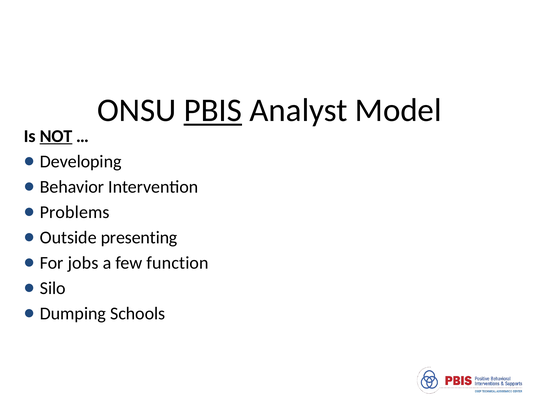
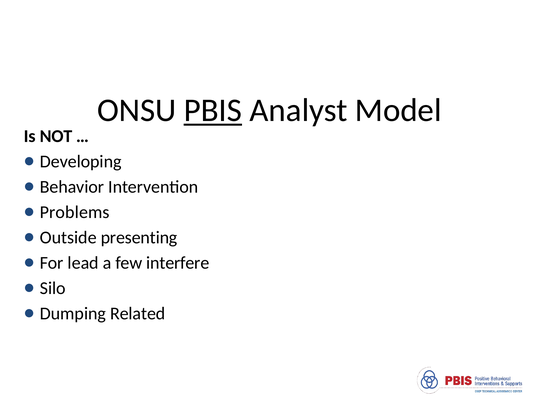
NOT underline: present -> none
jobs: jobs -> lead
function: function -> interfere
Schools: Schools -> Related
